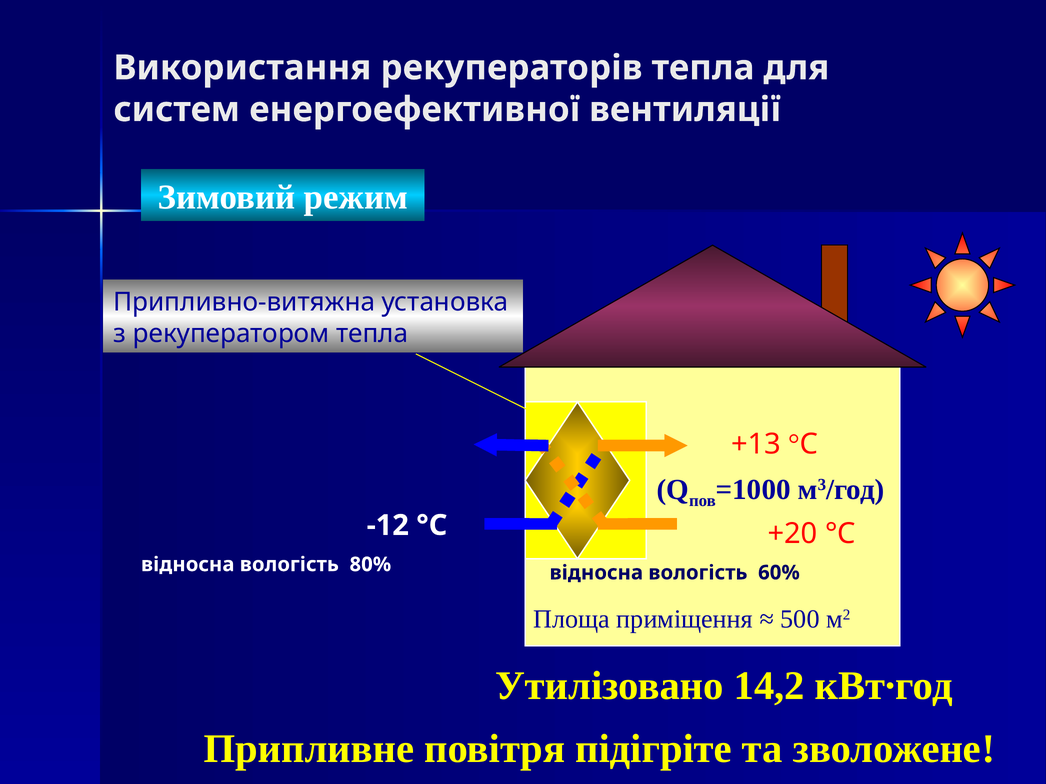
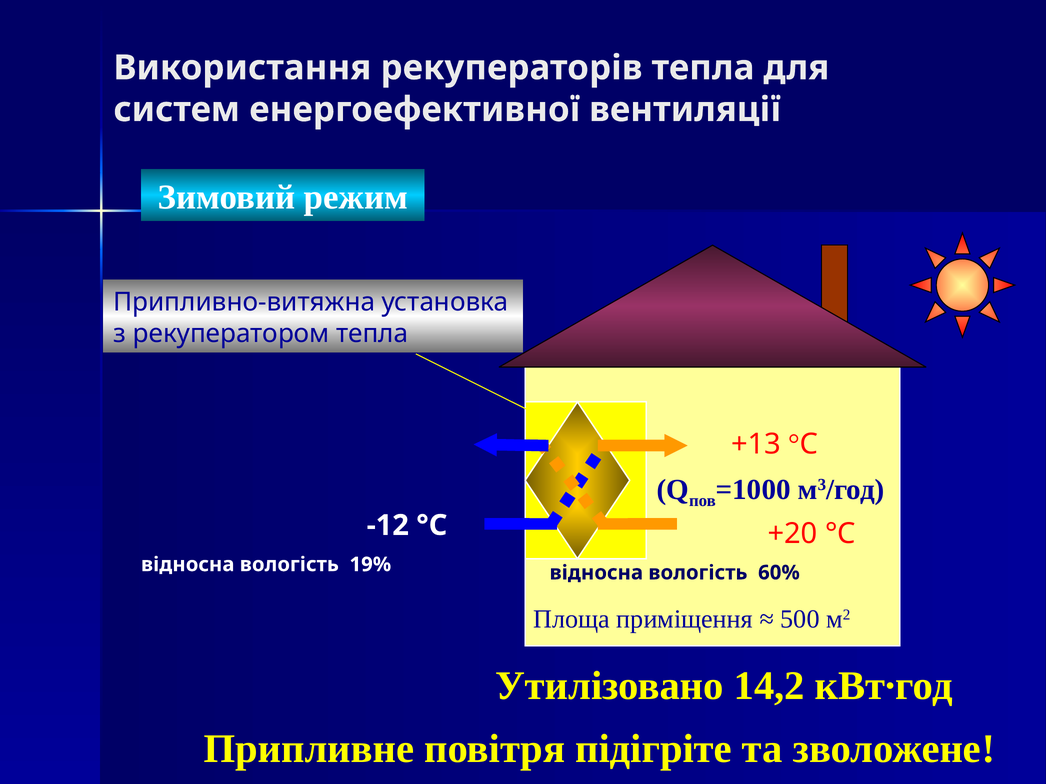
80%: 80% -> 19%
